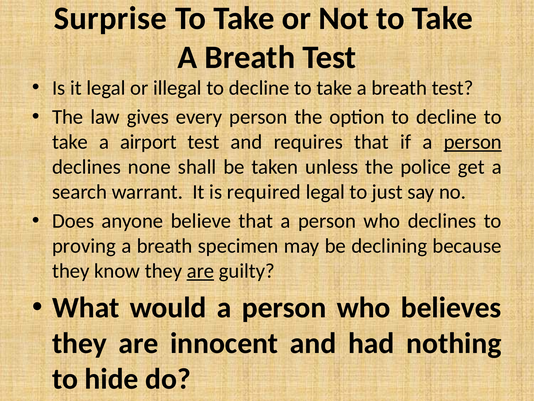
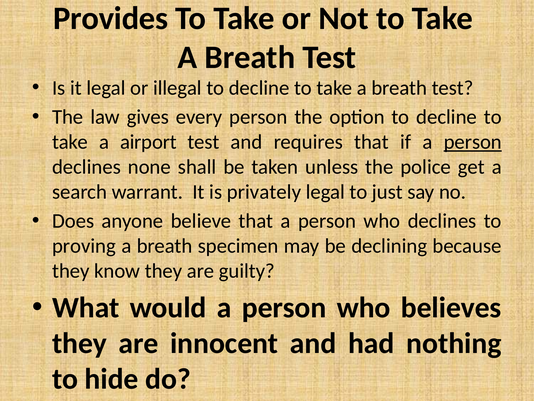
Surprise: Surprise -> Provides
required: required -> privately
are at (200, 271) underline: present -> none
